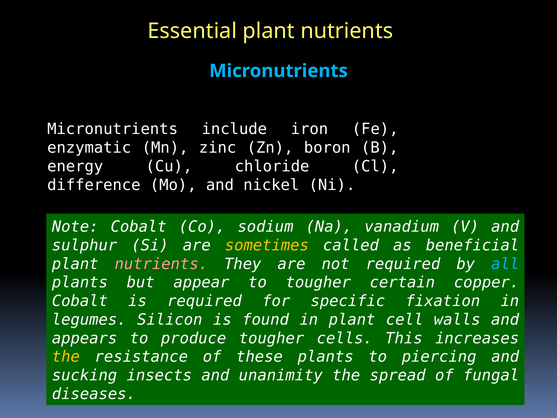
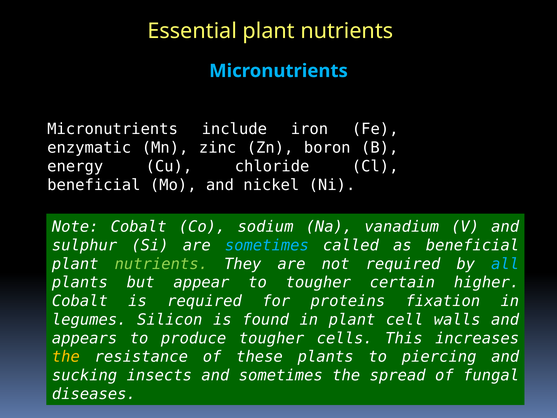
difference at (94, 185): difference -> beneficial
sometimes at (267, 245) colour: yellow -> light blue
nutrients at (161, 264) colour: pink -> light green
copper: copper -> higher
specific: specific -> proteins
and unanimity: unanimity -> sometimes
